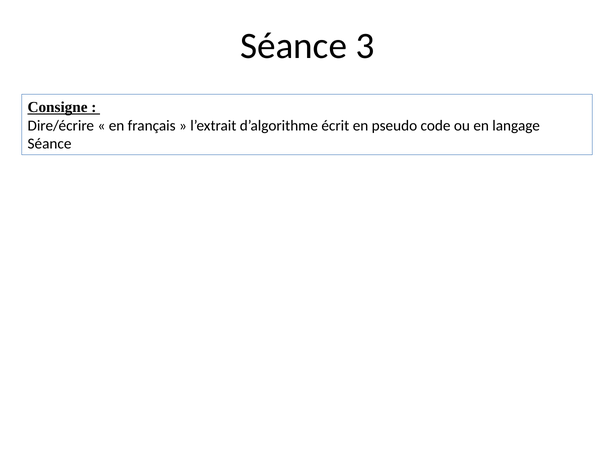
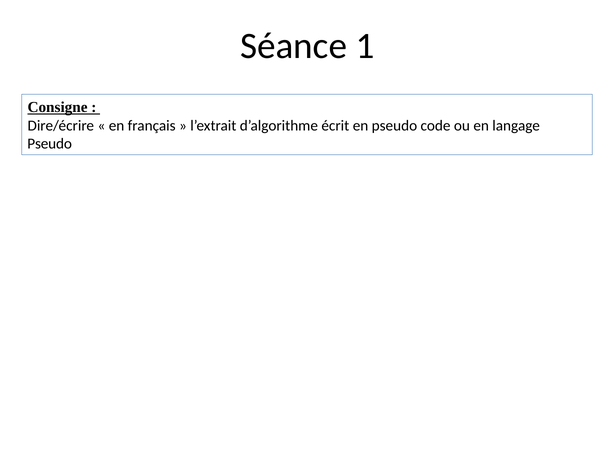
3: 3 -> 1
Séance at (50, 144): Séance -> Pseudo
